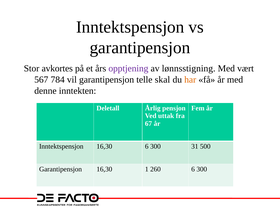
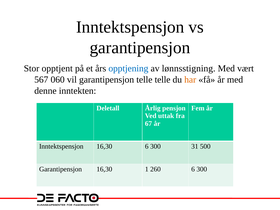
avkortes: avkortes -> opptjent
opptjening colour: purple -> blue
784: 784 -> 060
telle skal: skal -> telle
